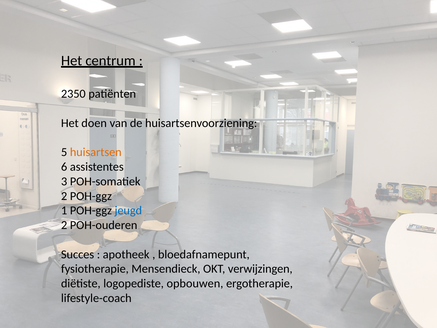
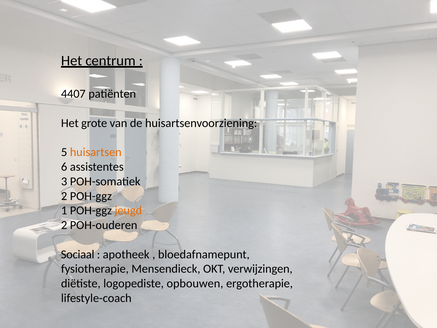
2350: 2350 -> 4407
doen: doen -> grote
jeugd colour: blue -> orange
Succes: Succes -> Sociaal
